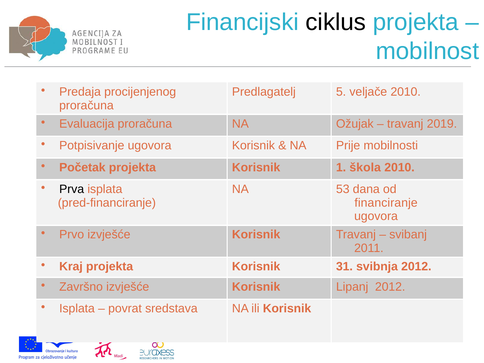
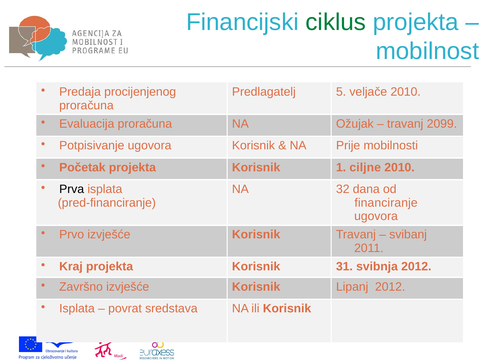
ciklus colour: black -> green
2019: 2019 -> 2099
škola: škola -> ciljne
53: 53 -> 32
